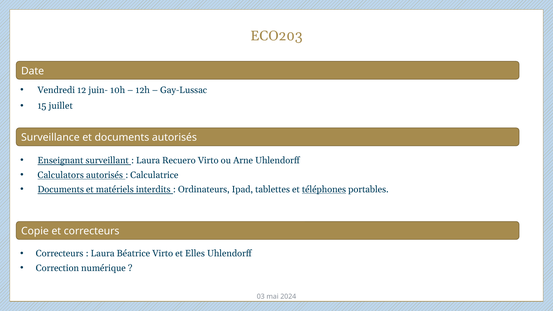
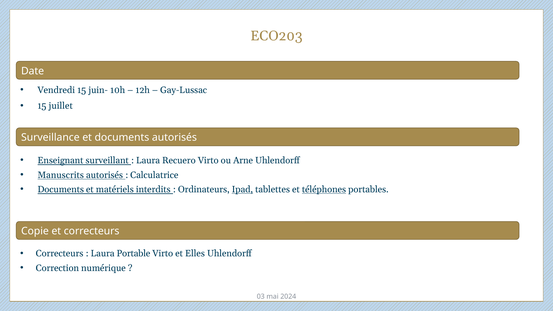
Vendredi 12: 12 -> 15
Calculators: Calculators -> Manuscrits
Ipad underline: none -> present
Béatrice: Béatrice -> Portable
